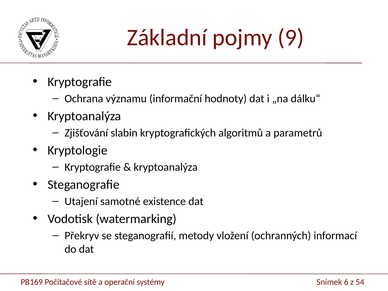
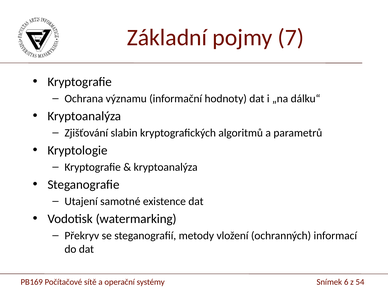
9: 9 -> 7
